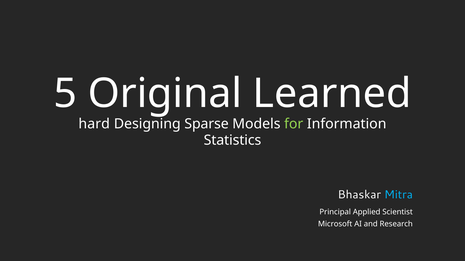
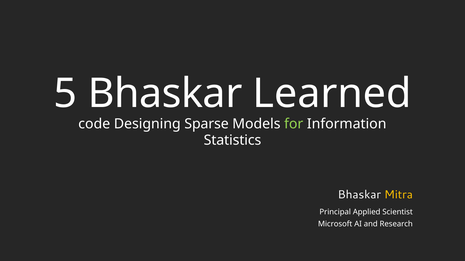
5 Original: Original -> Bhaskar
hard: hard -> code
Mitra colour: light blue -> yellow
